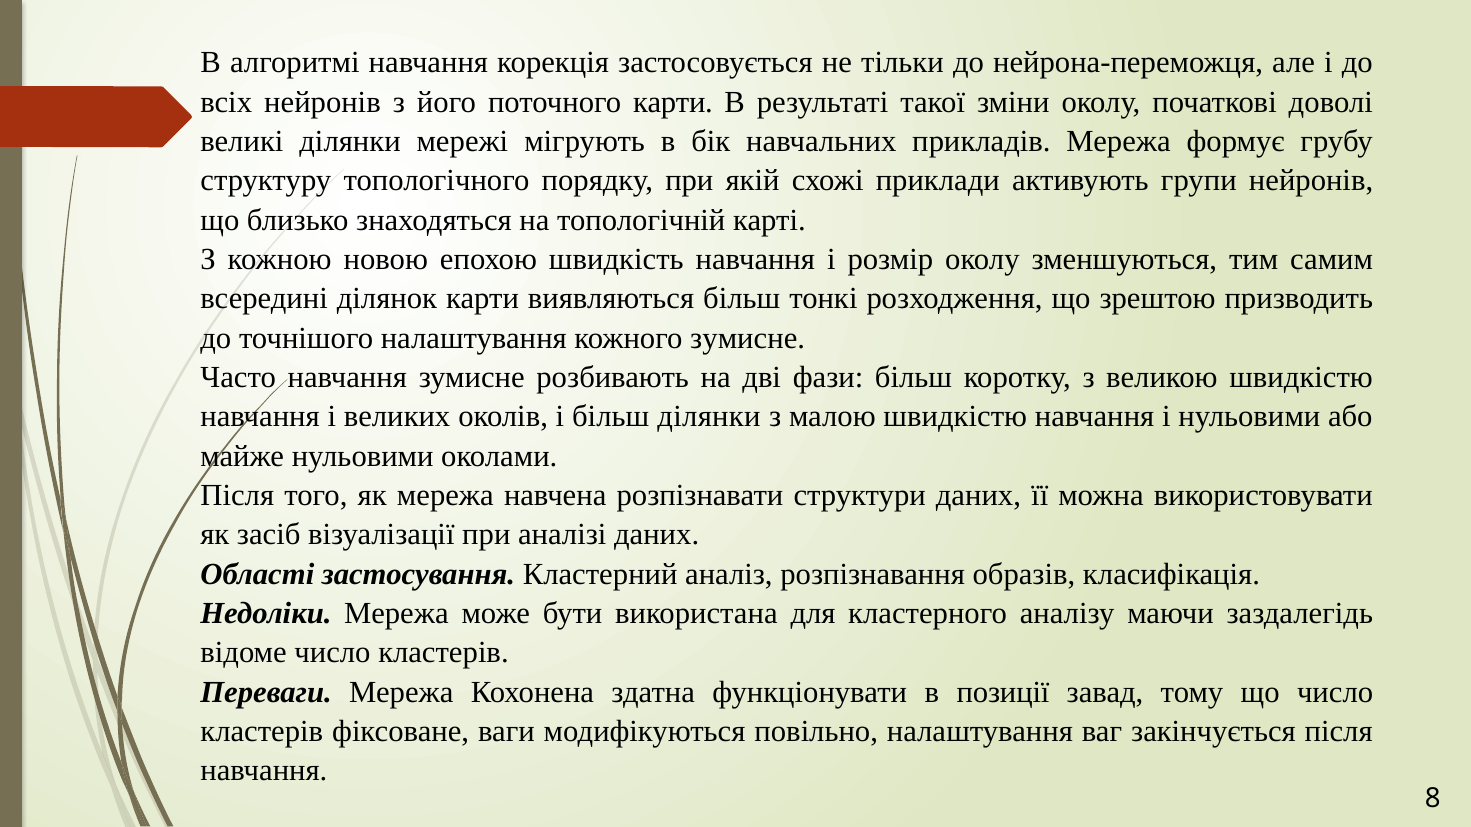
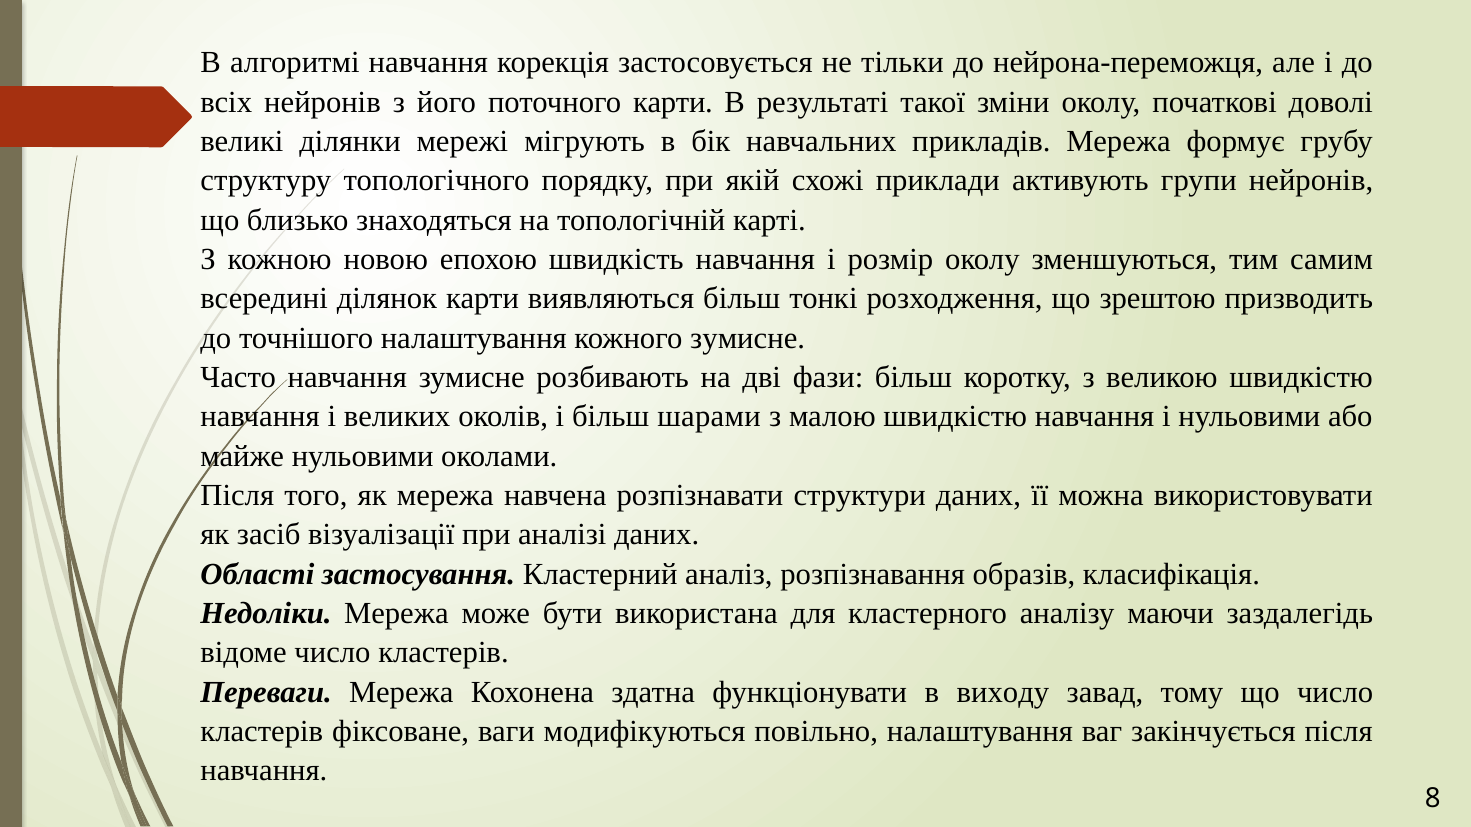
більш ділянки: ділянки -> шарами
позиції: позиції -> виходу
